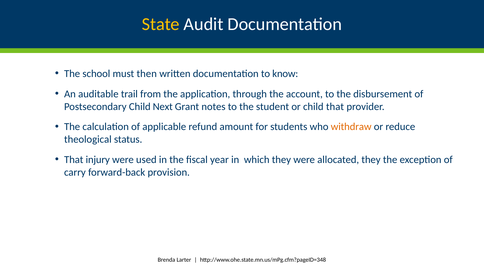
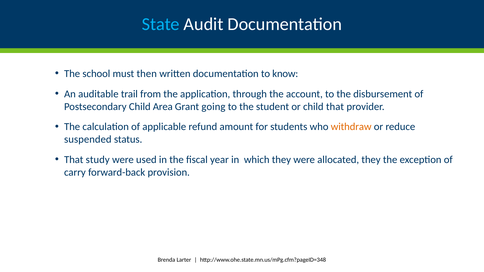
State colour: yellow -> light blue
Next: Next -> Area
notes: notes -> going
theological: theological -> suspended
injury: injury -> study
